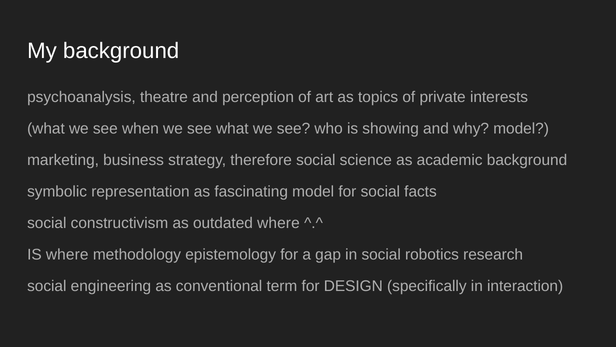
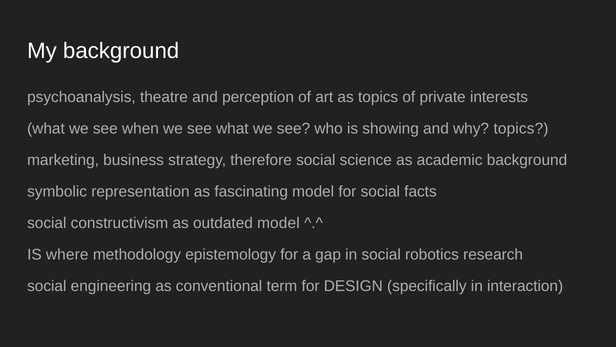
why model: model -> topics
outdated where: where -> model
